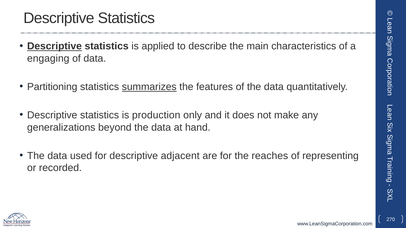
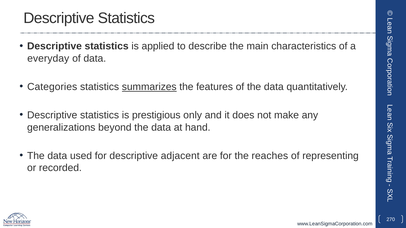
Descriptive at (54, 46) underline: present -> none
engaging: engaging -> everyday
Partitioning: Partitioning -> Categories
production: production -> prestigious
